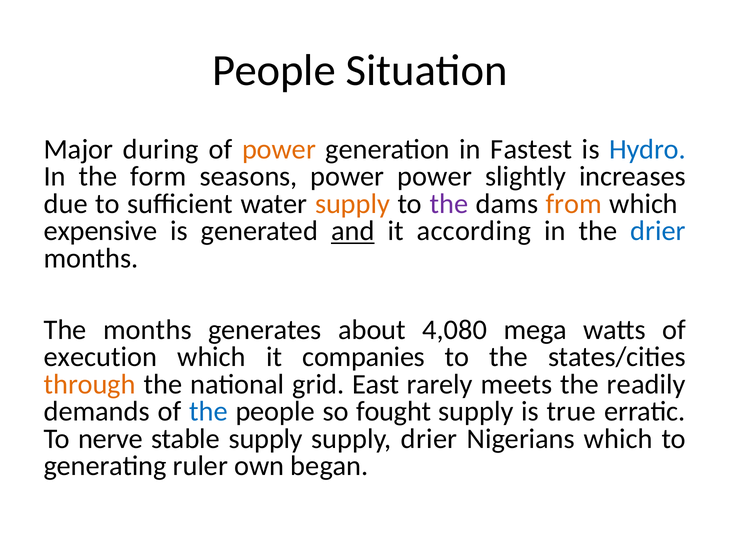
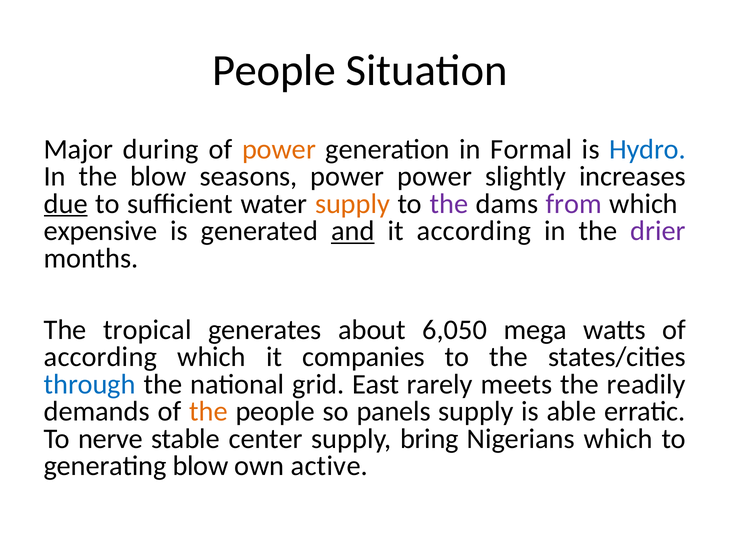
Fastest: Fastest -> Formal
the form: form -> blow
due underline: none -> present
from colour: orange -> purple
drier at (658, 231) colour: blue -> purple
The months: months -> tropical
4,080: 4,080 -> 6,050
execution at (100, 357): execution -> according
through colour: orange -> blue
the at (208, 412) colour: blue -> orange
fought: fought -> panels
true: true -> able
stable supply: supply -> center
supply drier: drier -> bring
generating ruler: ruler -> blow
began: began -> active
